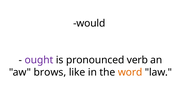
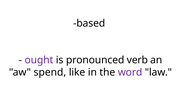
would: would -> based
brows: brows -> spend
word colour: orange -> purple
